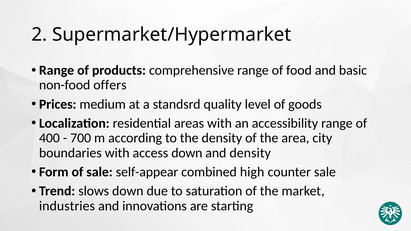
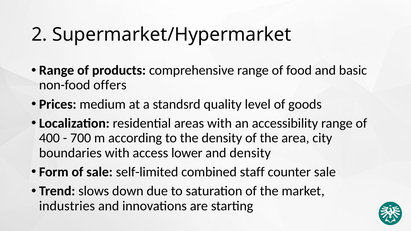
access down: down -> lower
self-appear: self-appear -> self-limited
high: high -> staff
